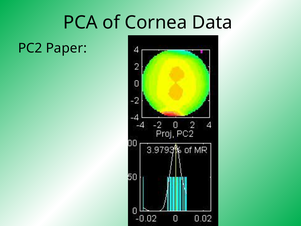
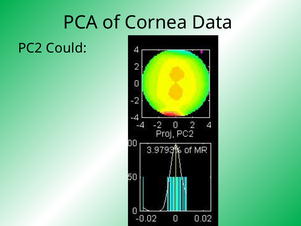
Paper: Paper -> Could
